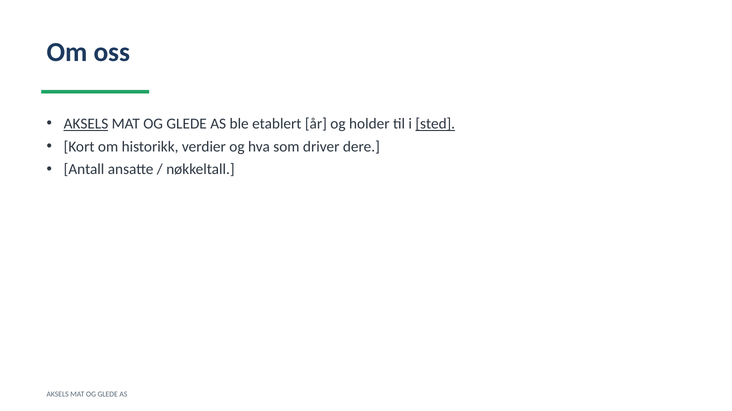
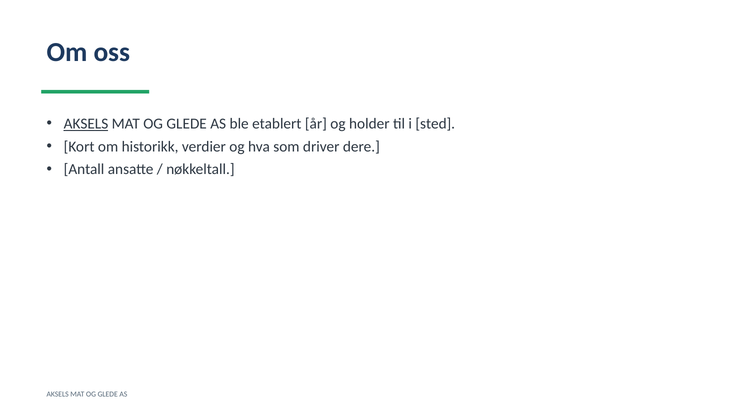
sted underline: present -> none
